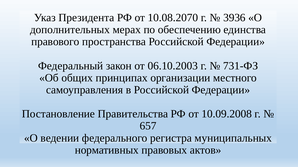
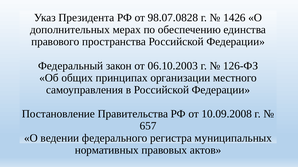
10.08.2070: 10.08.2070 -> 98.07.0828
3936: 3936 -> 1426
731-ФЗ: 731-ФЗ -> 126-ФЗ
